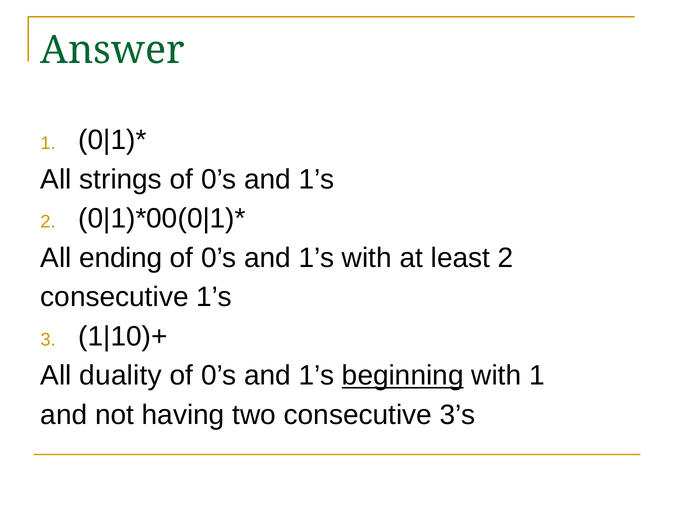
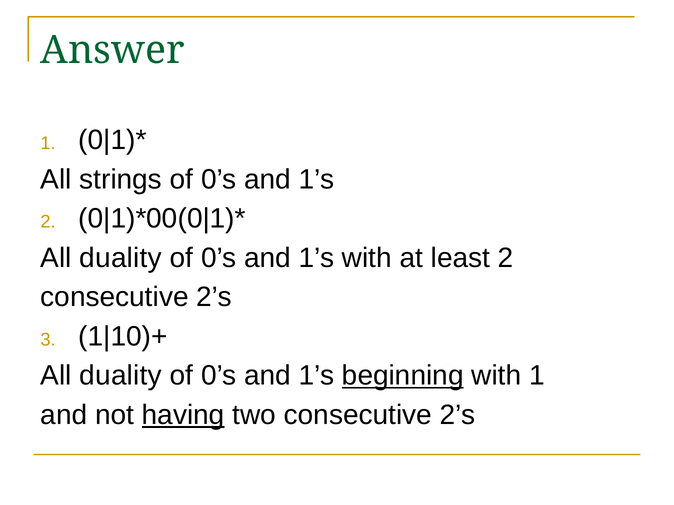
ending at (121, 258): ending -> duality
1’s at (214, 297): 1’s -> 2’s
having underline: none -> present
two consecutive 3’s: 3’s -> 2’s
